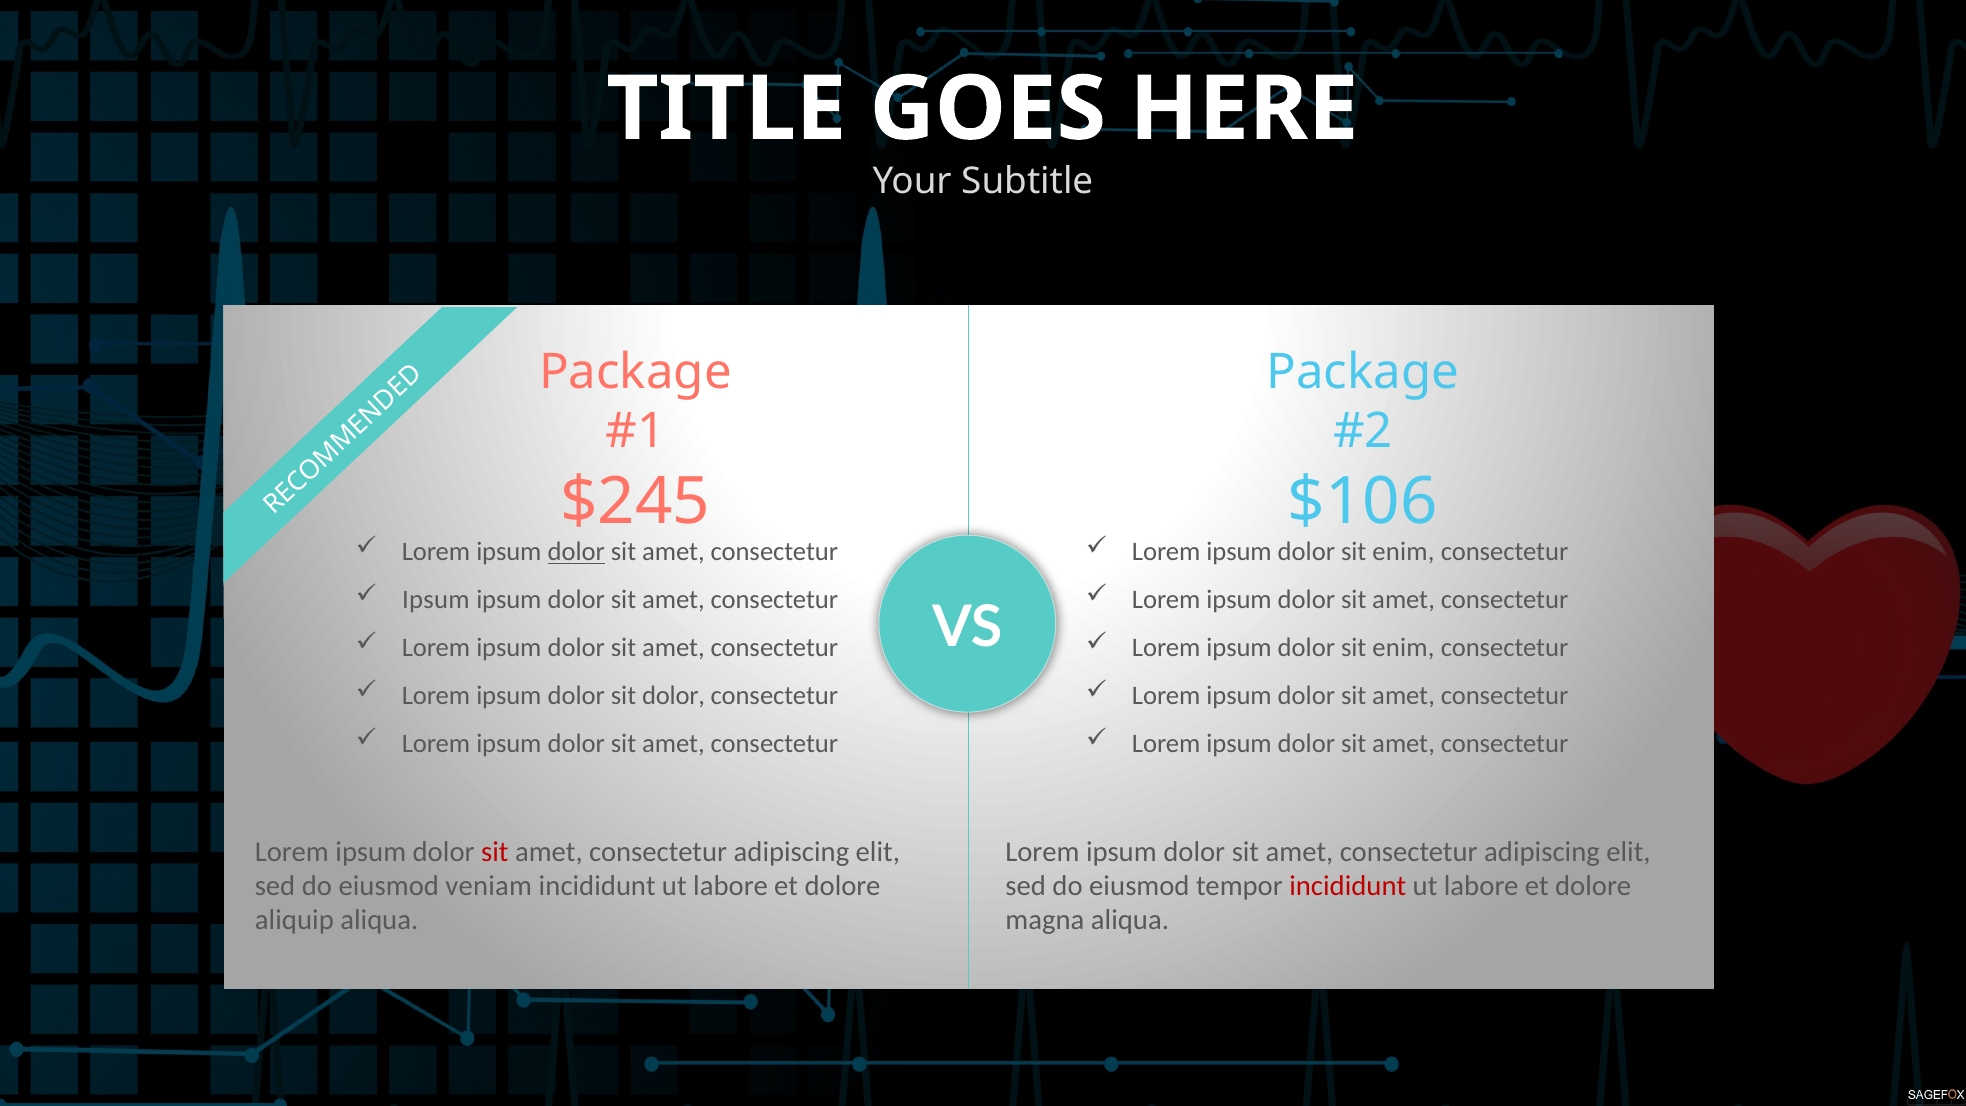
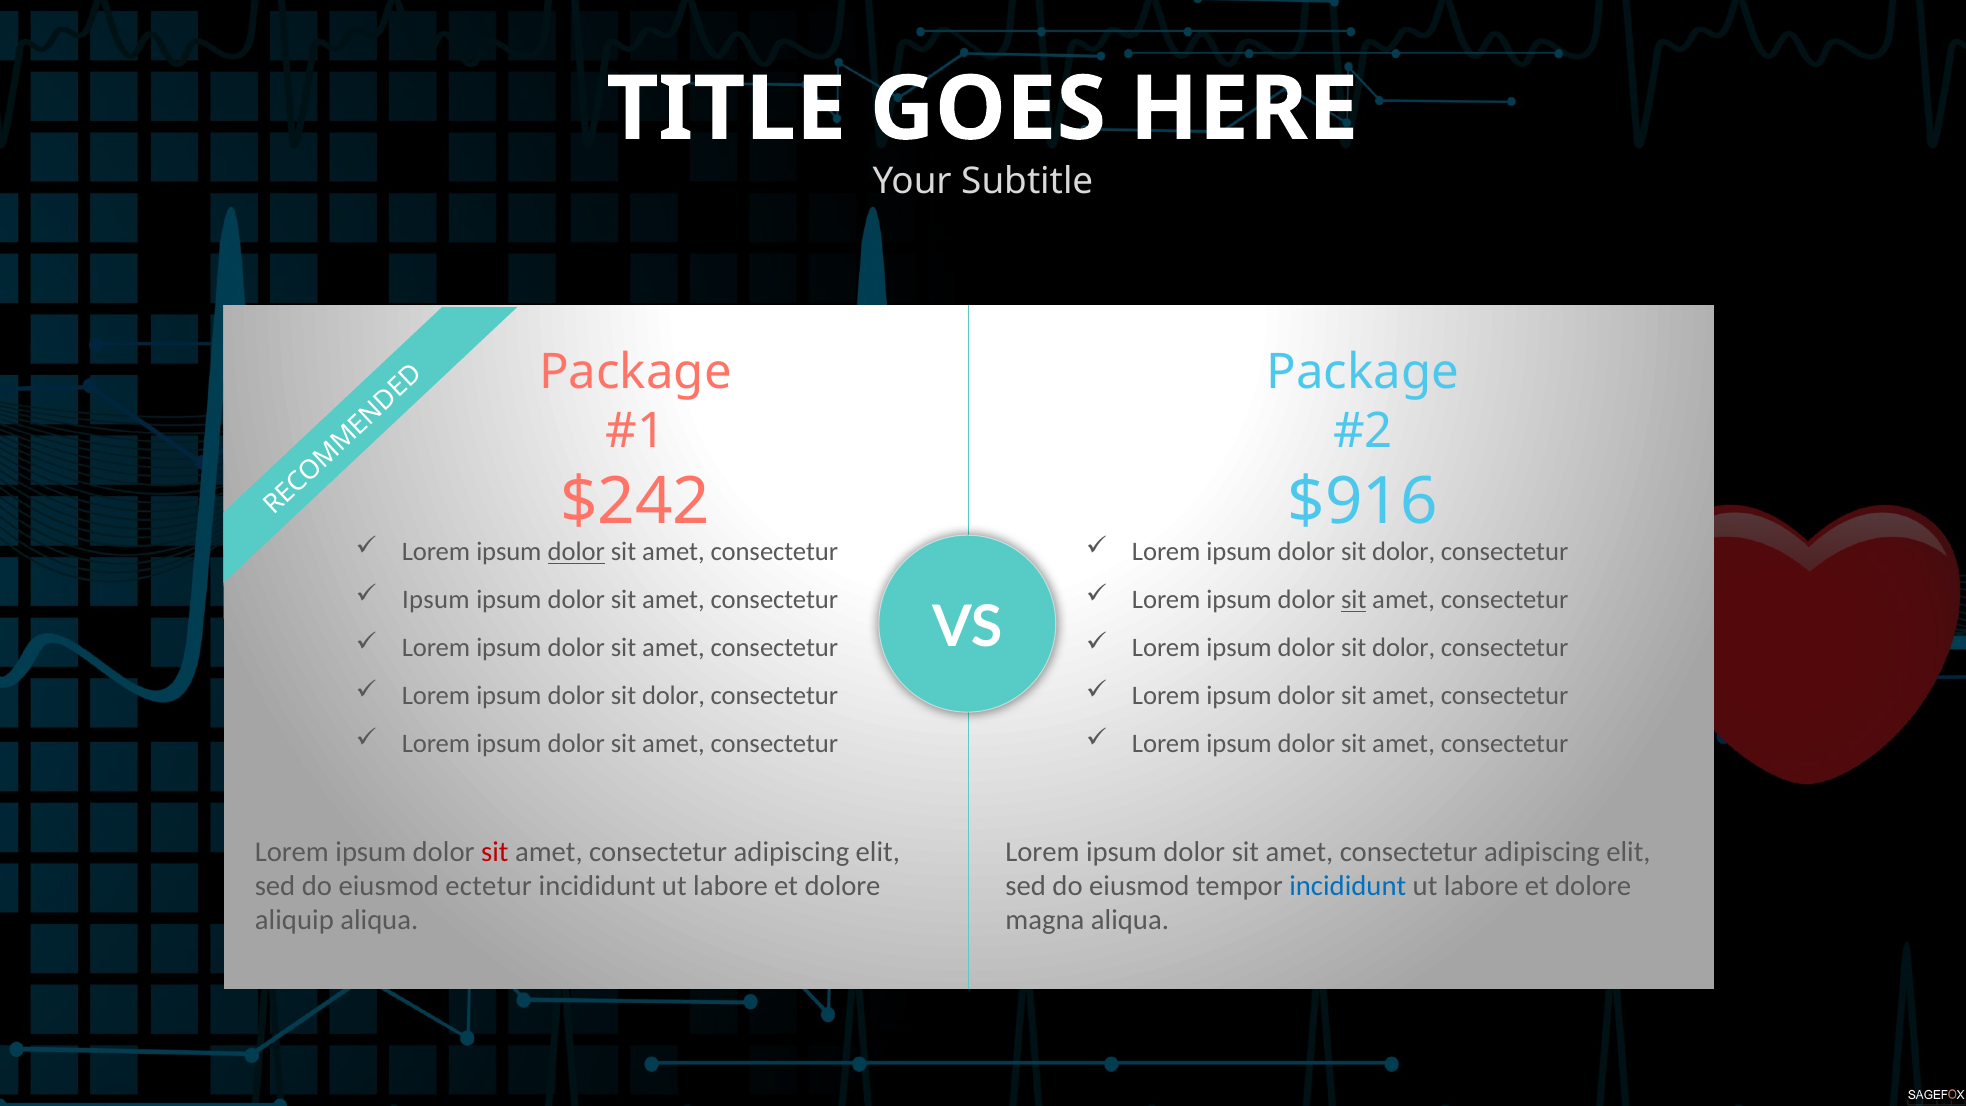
$245: $245 -> $242
$106: $106 -> $916
enim at (1403, 552): enim -> dolor
sit at (1354, 600) underline: none -> present
enim at (1403, 648): enim -> dolor
veniam: veniam -> ectetur
incididunt at (1348, 886) colour: red -> blue
